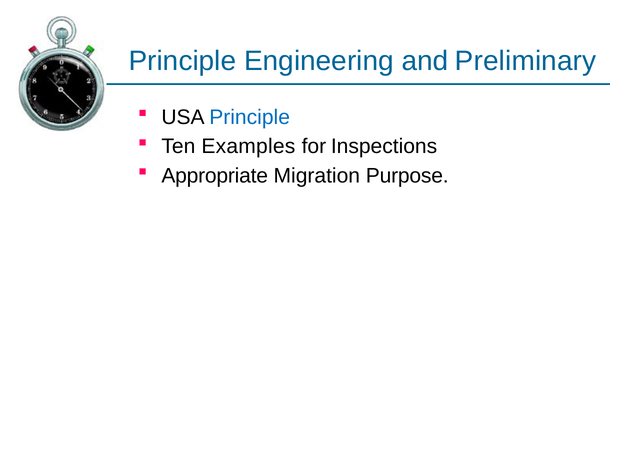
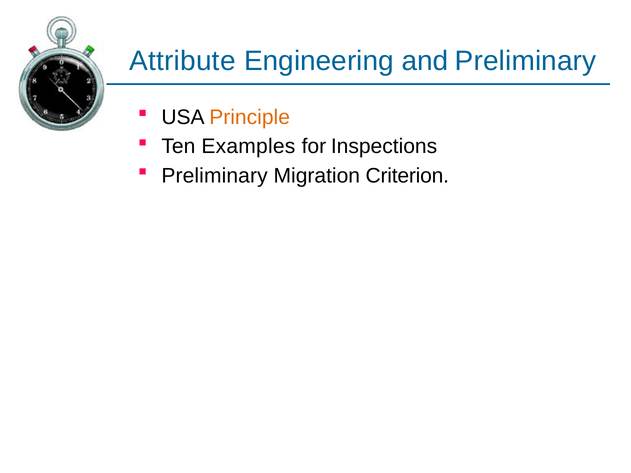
Principle at (182, 61): Principle -> Attribute
Principle at (250, 117) colour: blue -> orange
Appropriate at (215, 176): Appropriate -> Preliminary
Purpose: Purpose -> Criterion
